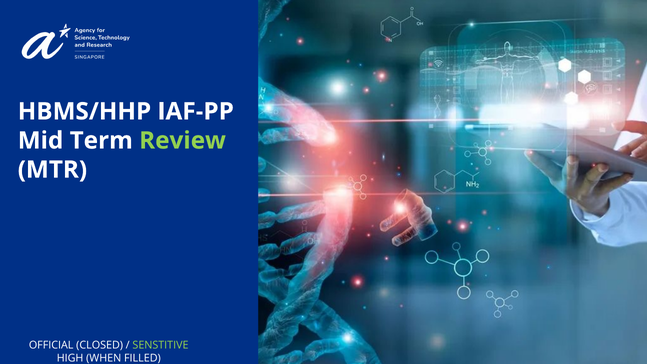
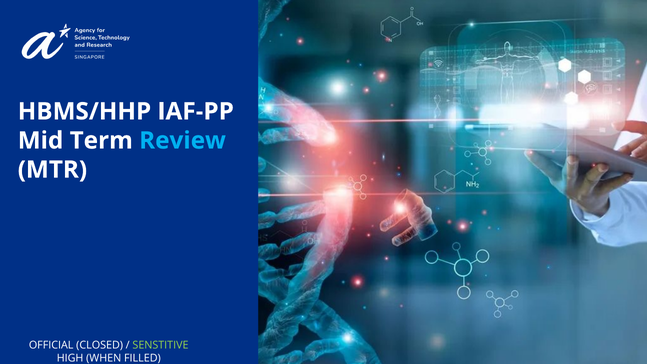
Review colour: light green -> light blue
